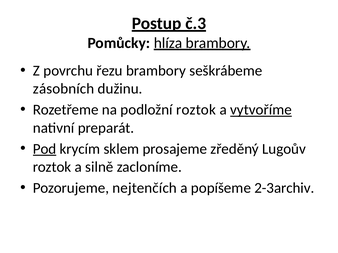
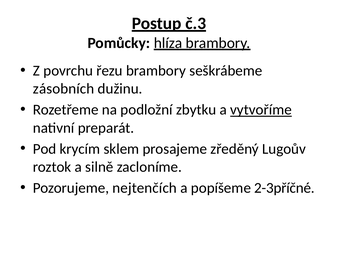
podložní roztok: roztok -> zbytku
Pod underline: present -> none
2-3archiv: 2-3archiv -> 2-3příčné
